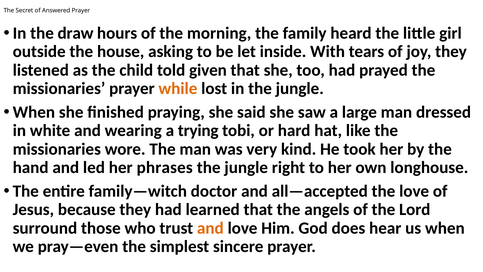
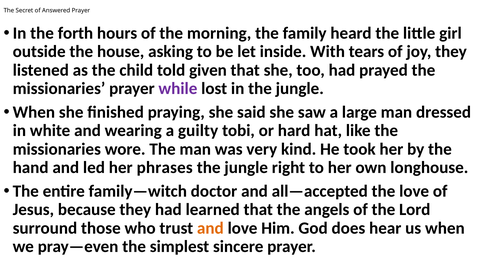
draw: draw -> forth
while colour: orange -> purple
trying: trying -> guilty
